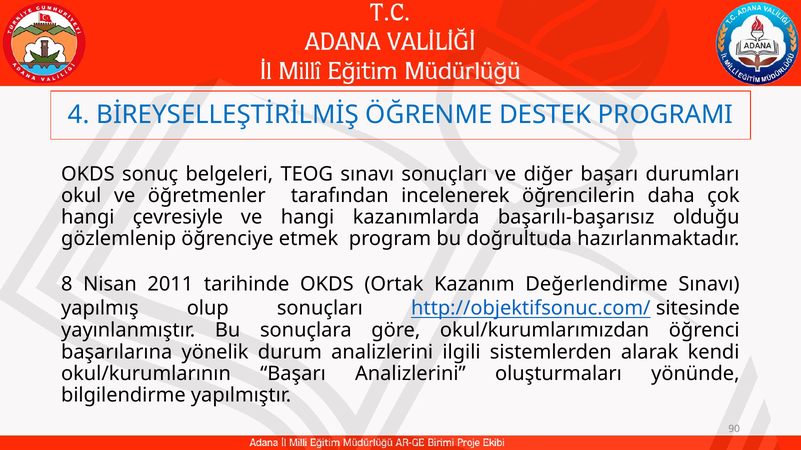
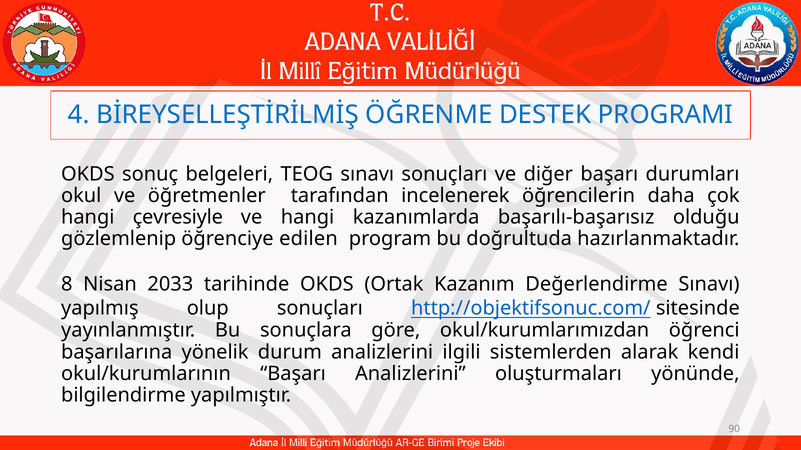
etmek: etmek -> edilen
2011: 2011 -> 2033
